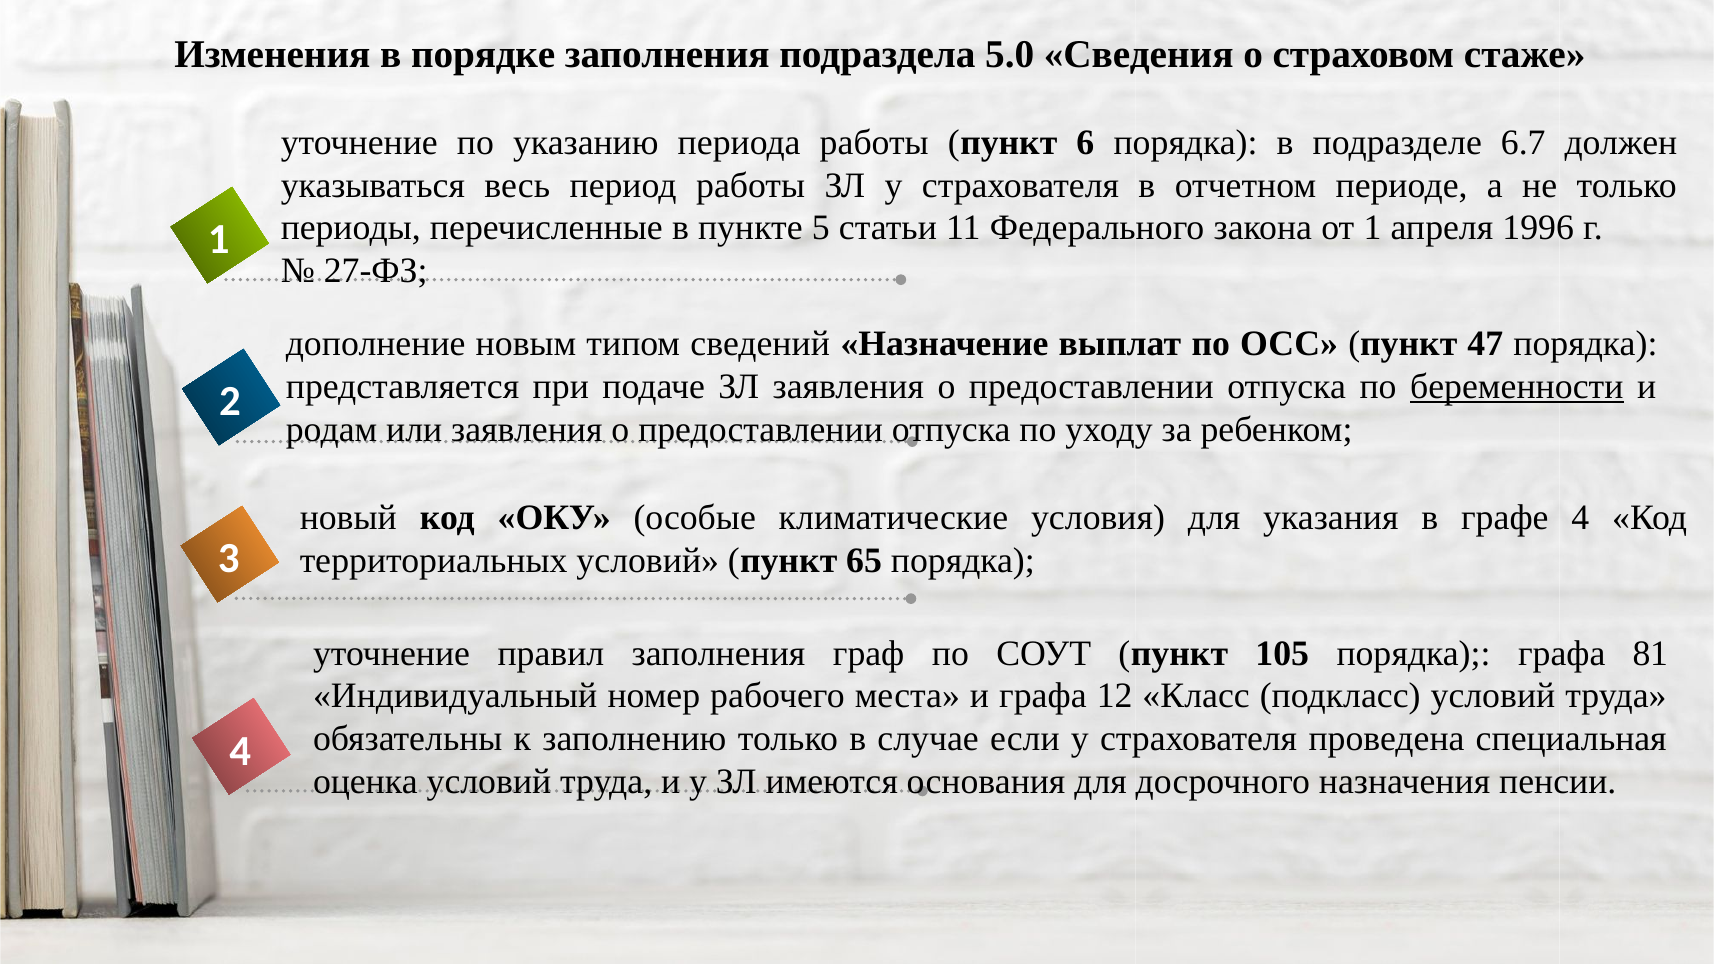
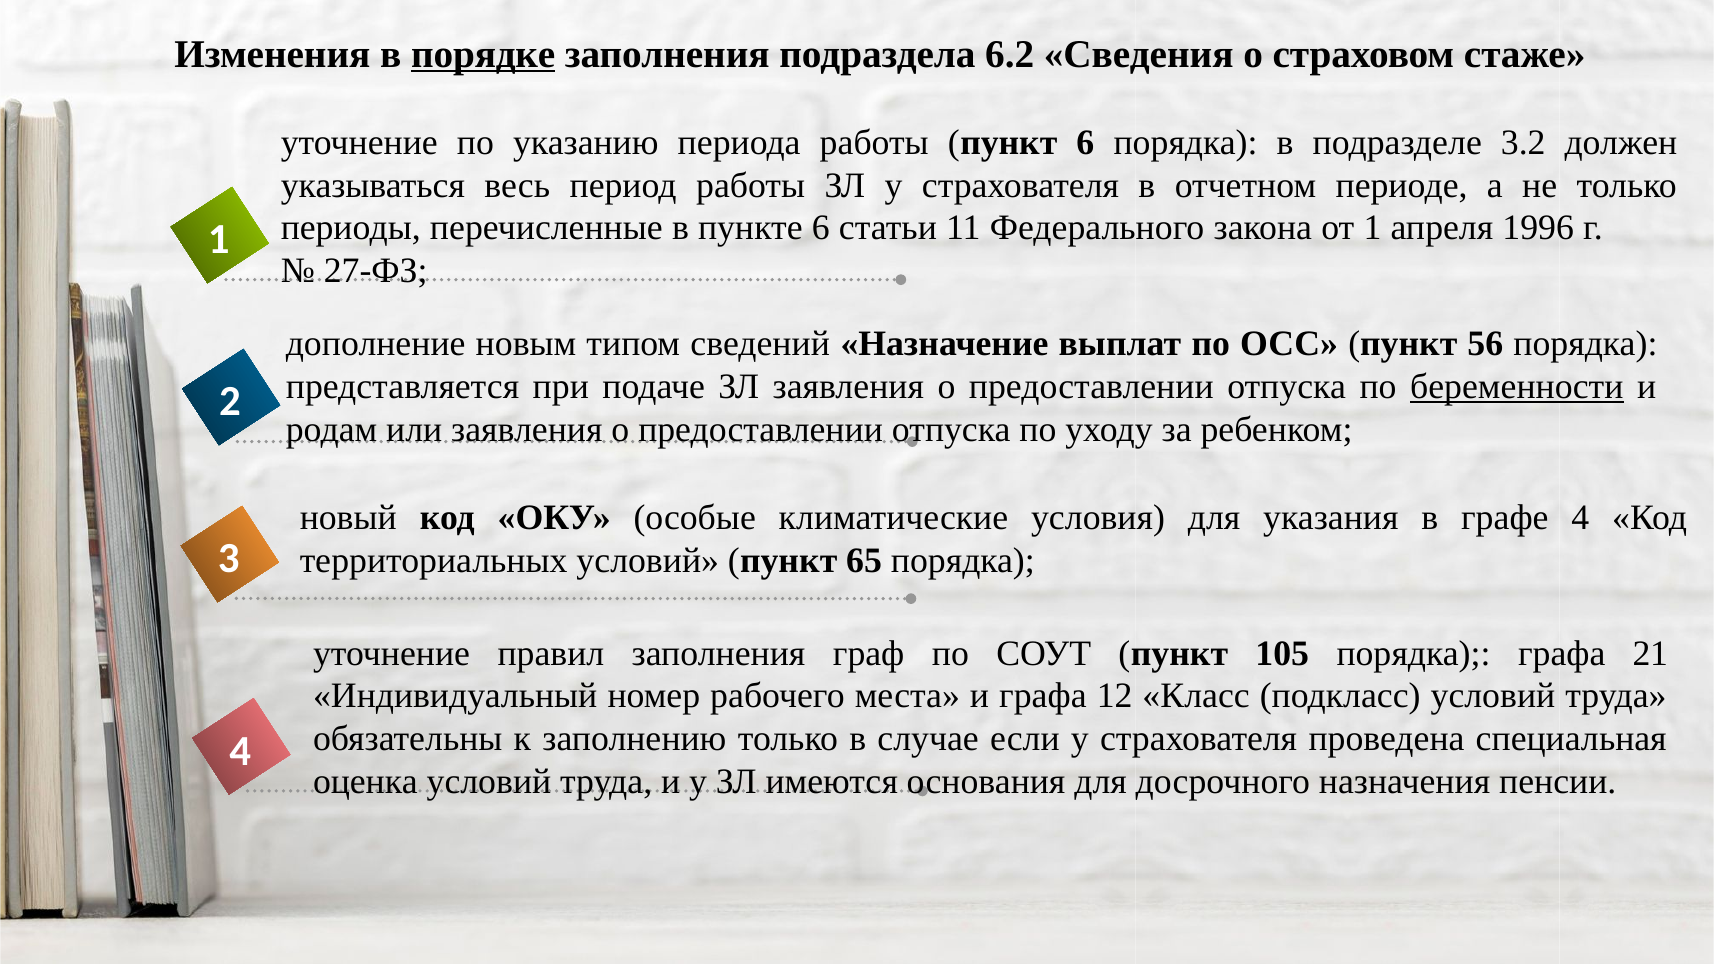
порядке underline: none -> present
5.0: 5.0 -> 6.2
6.7: 6.7 -> 3.2
пункте 5: 5 -> 6
47: 47 -> 56
81: 81 -> 21
